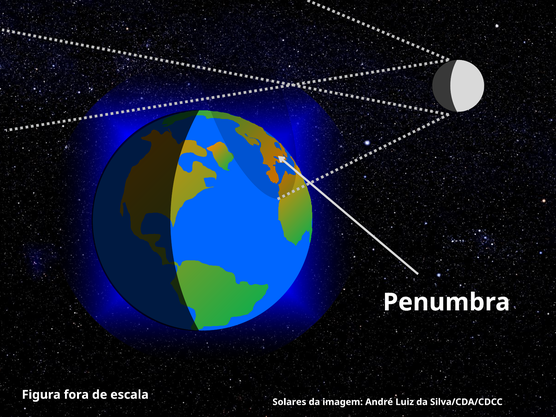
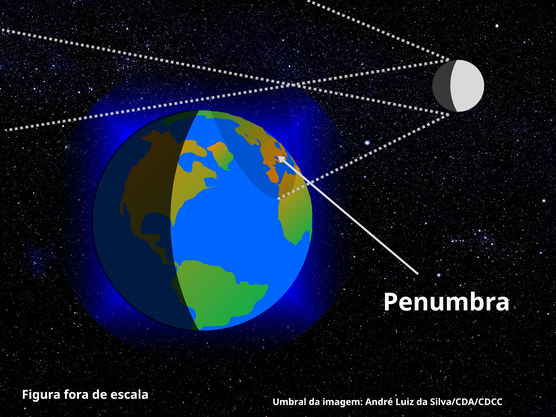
Solares: Solares -> Umbral
